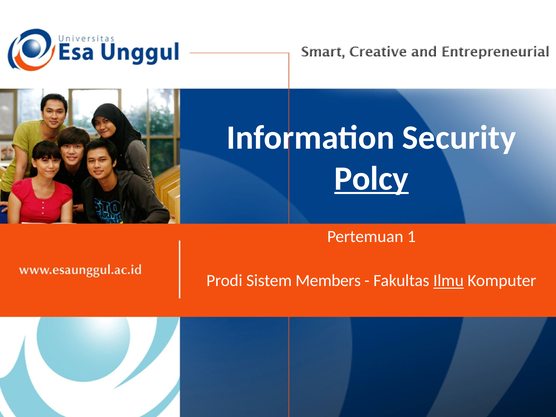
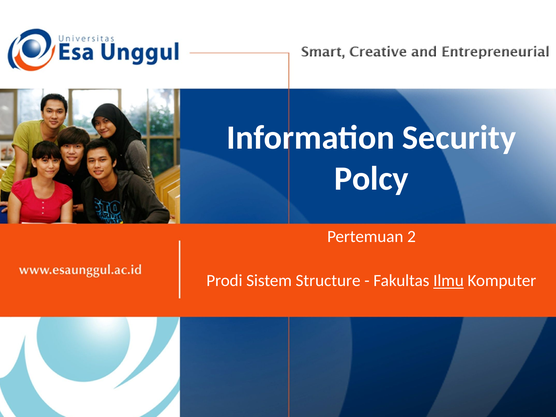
Polcy underline: present -> none
1: 1 -> 2
Members: Members -> Structure
